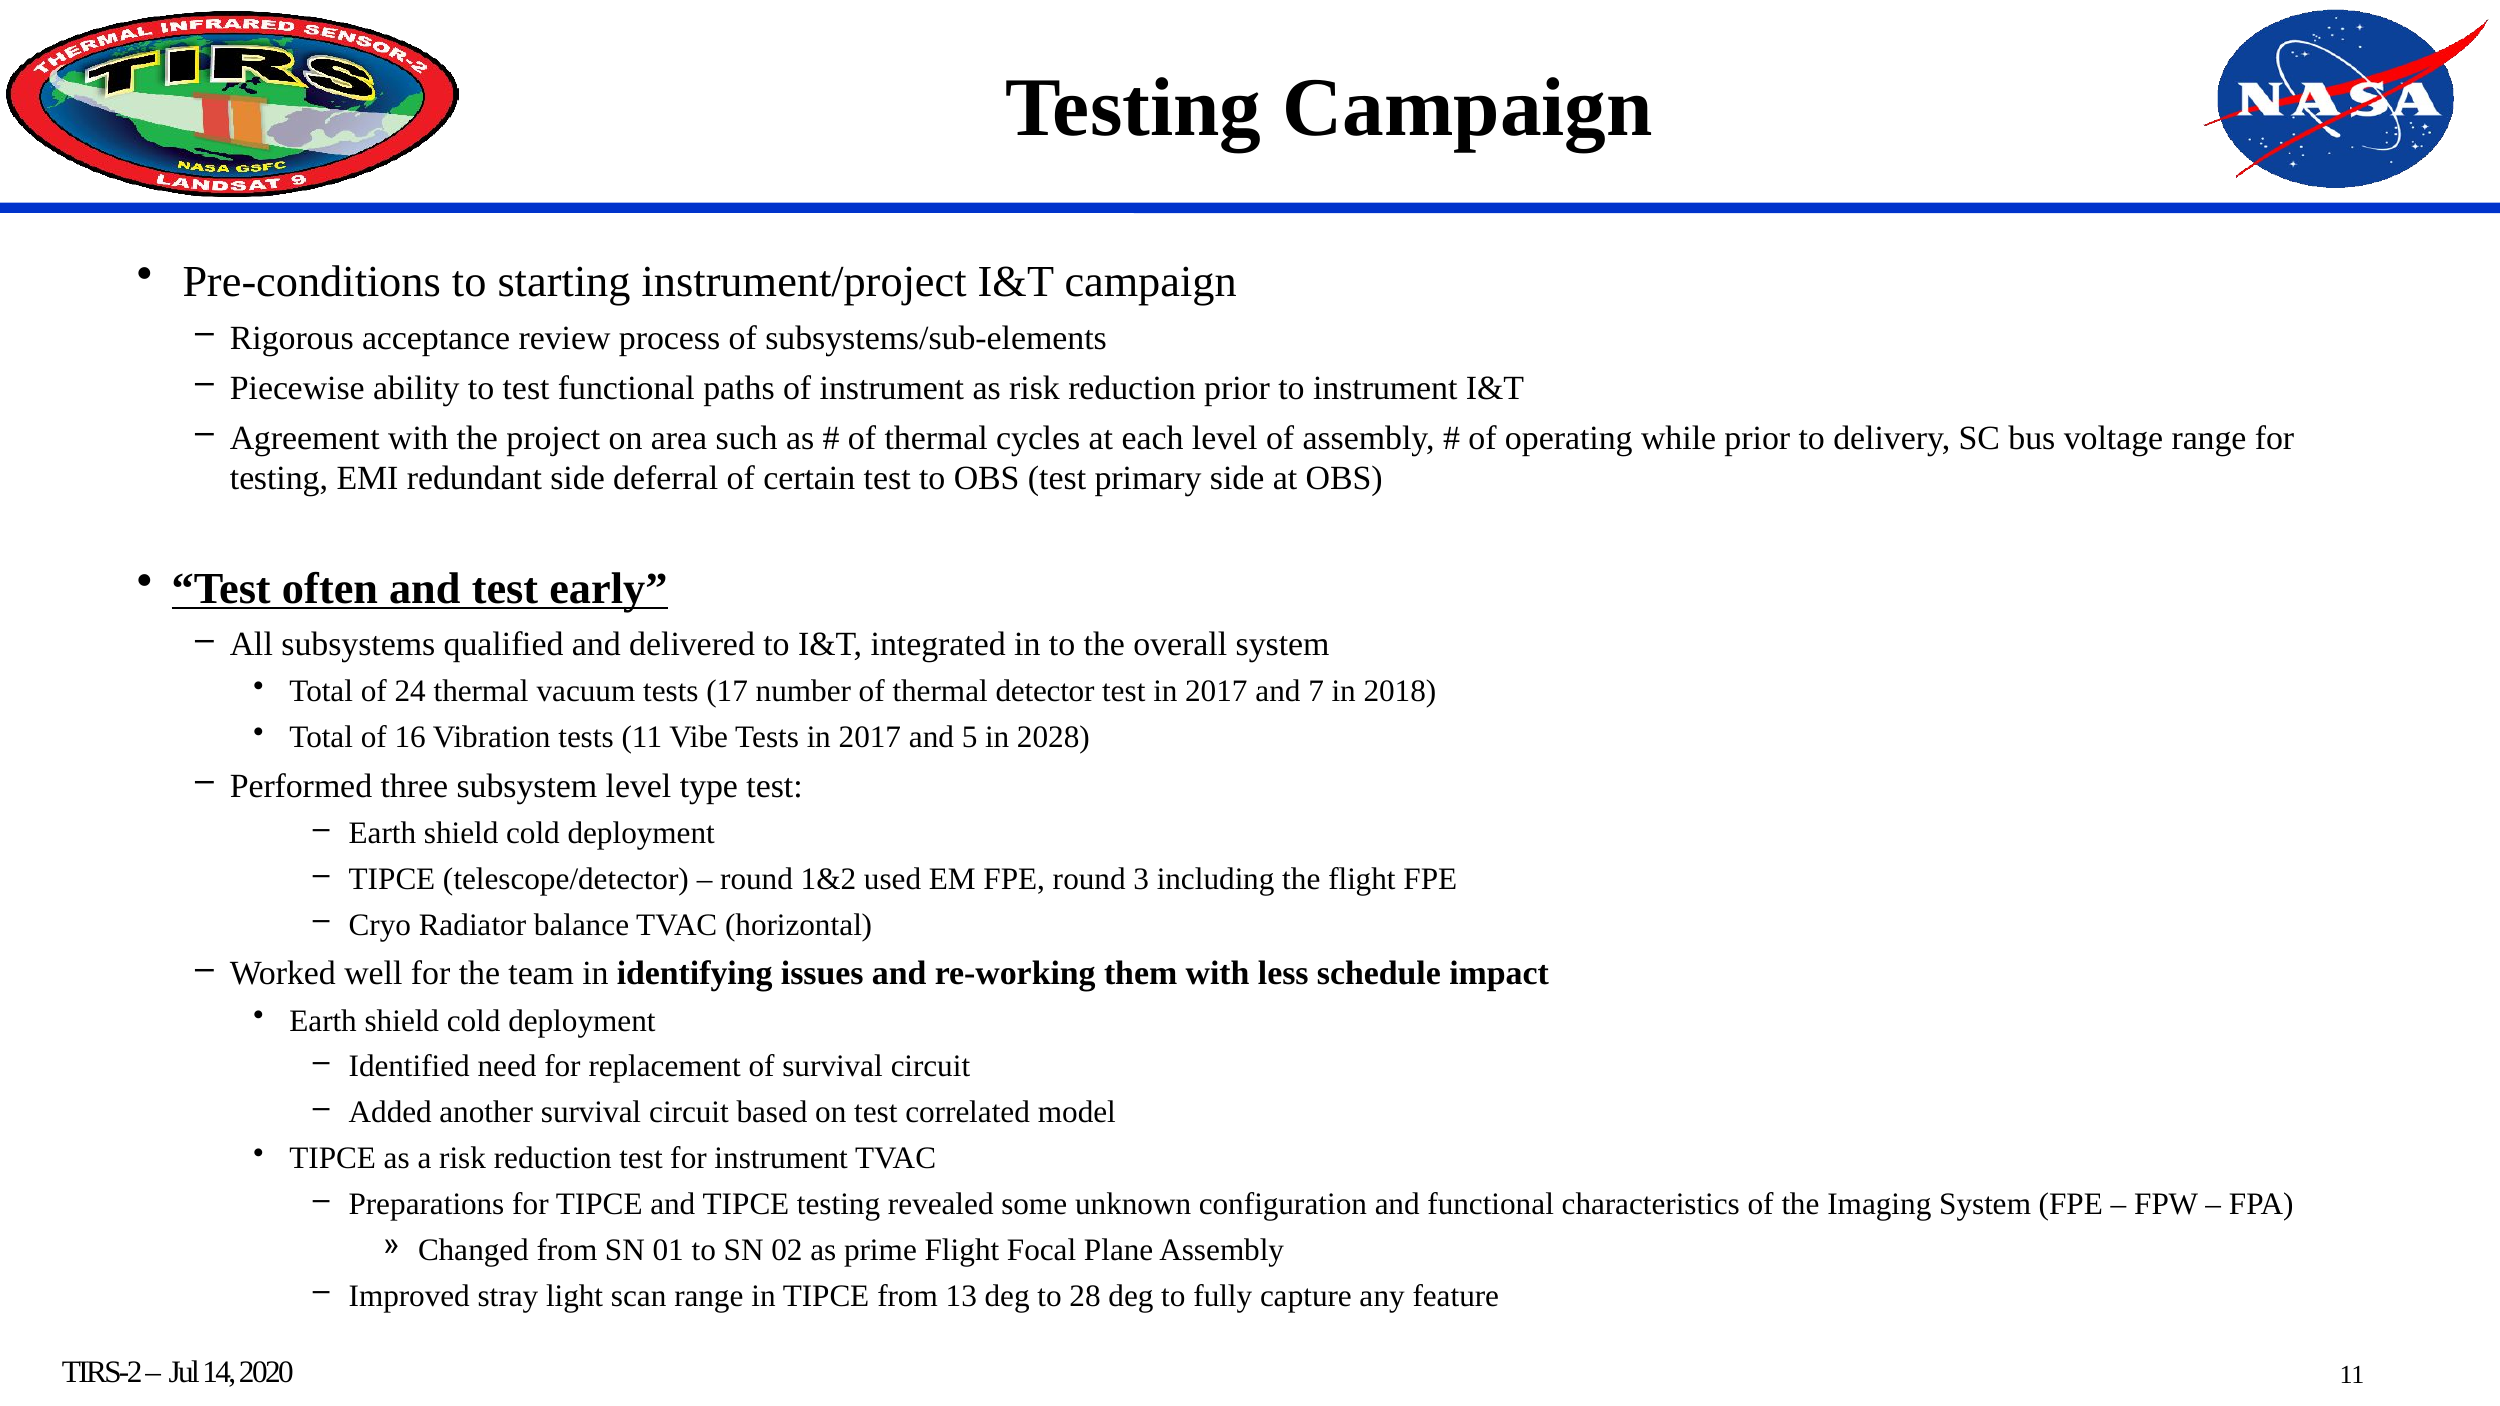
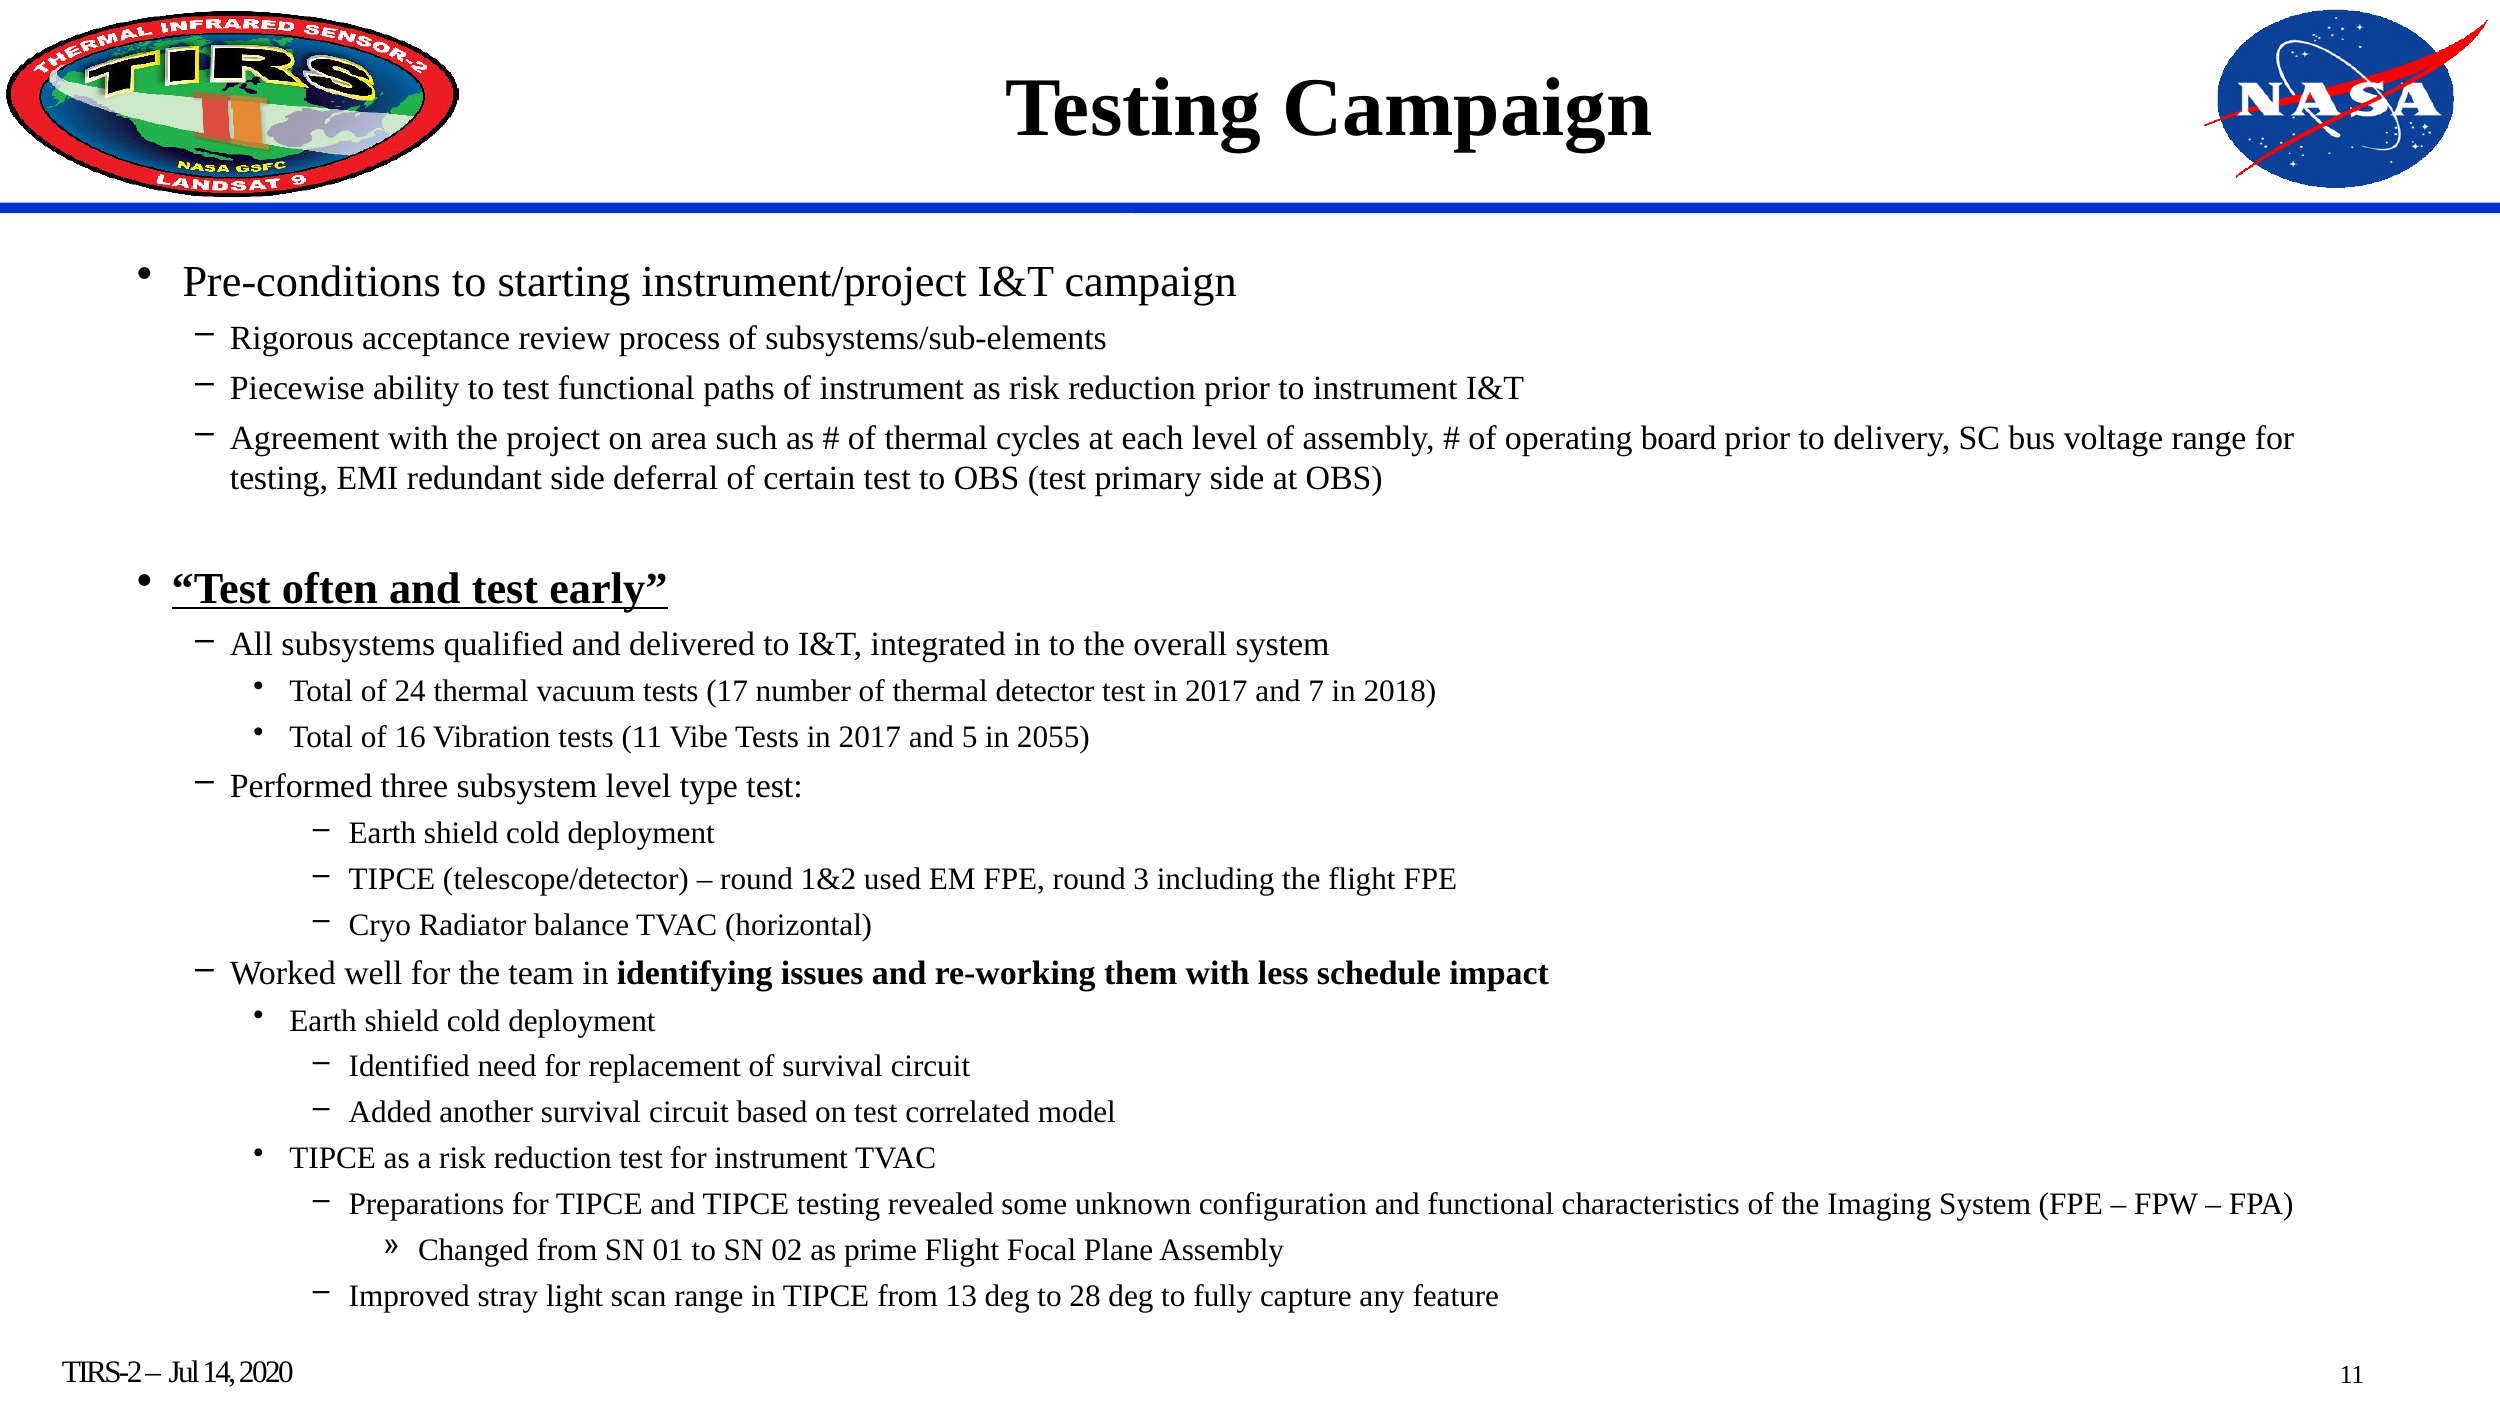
while: while -> board
2028: 2028 -> 2055
